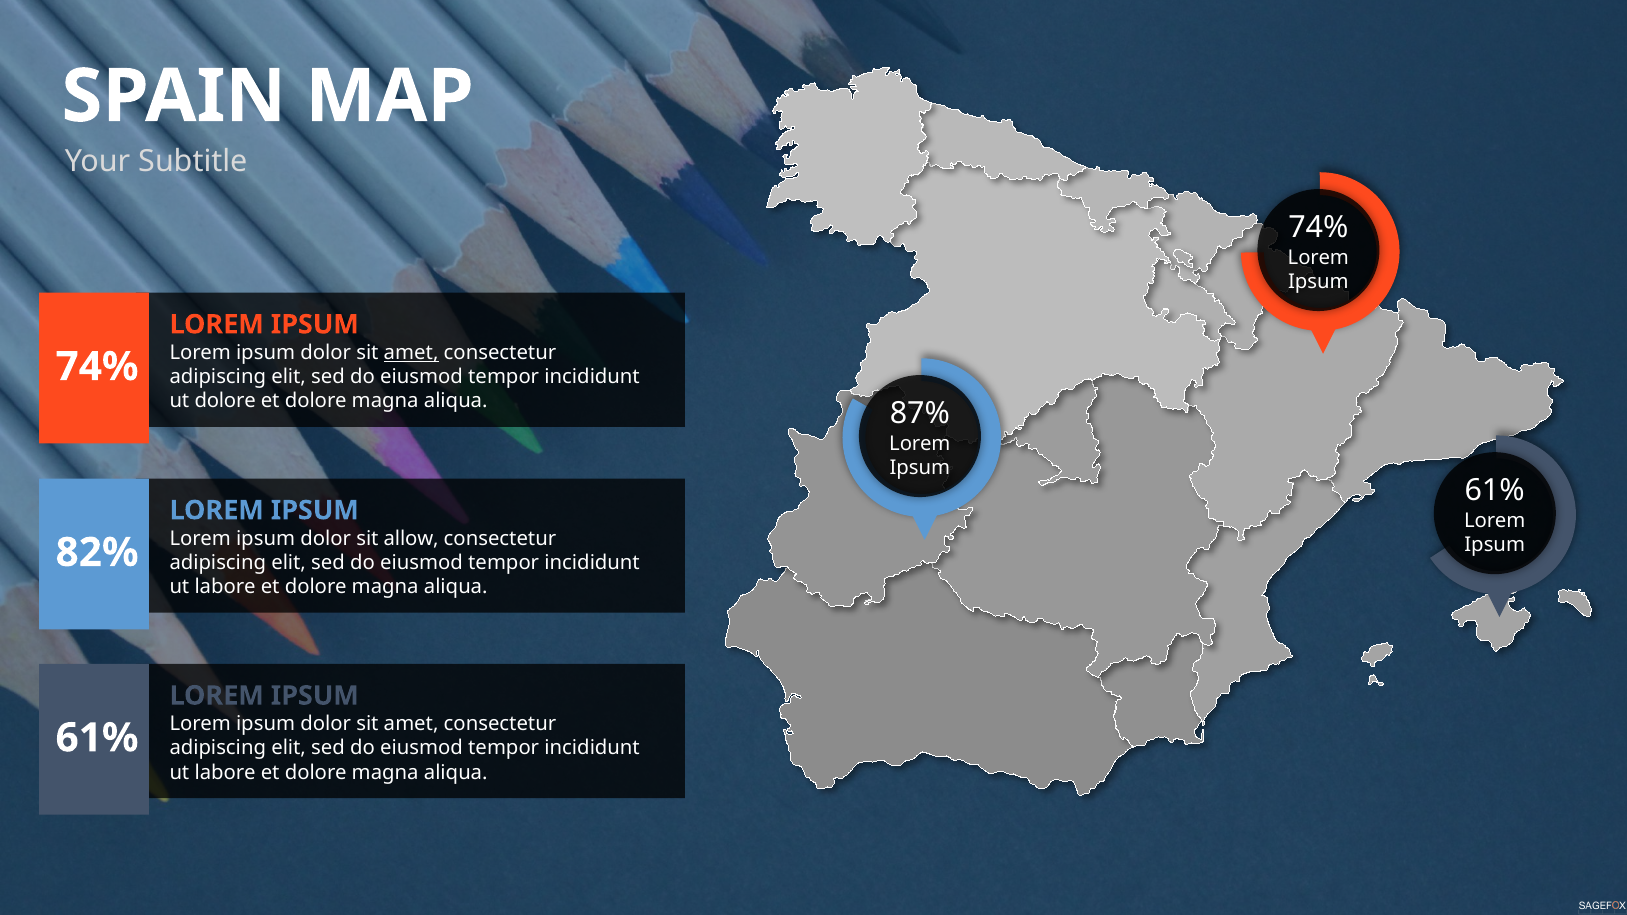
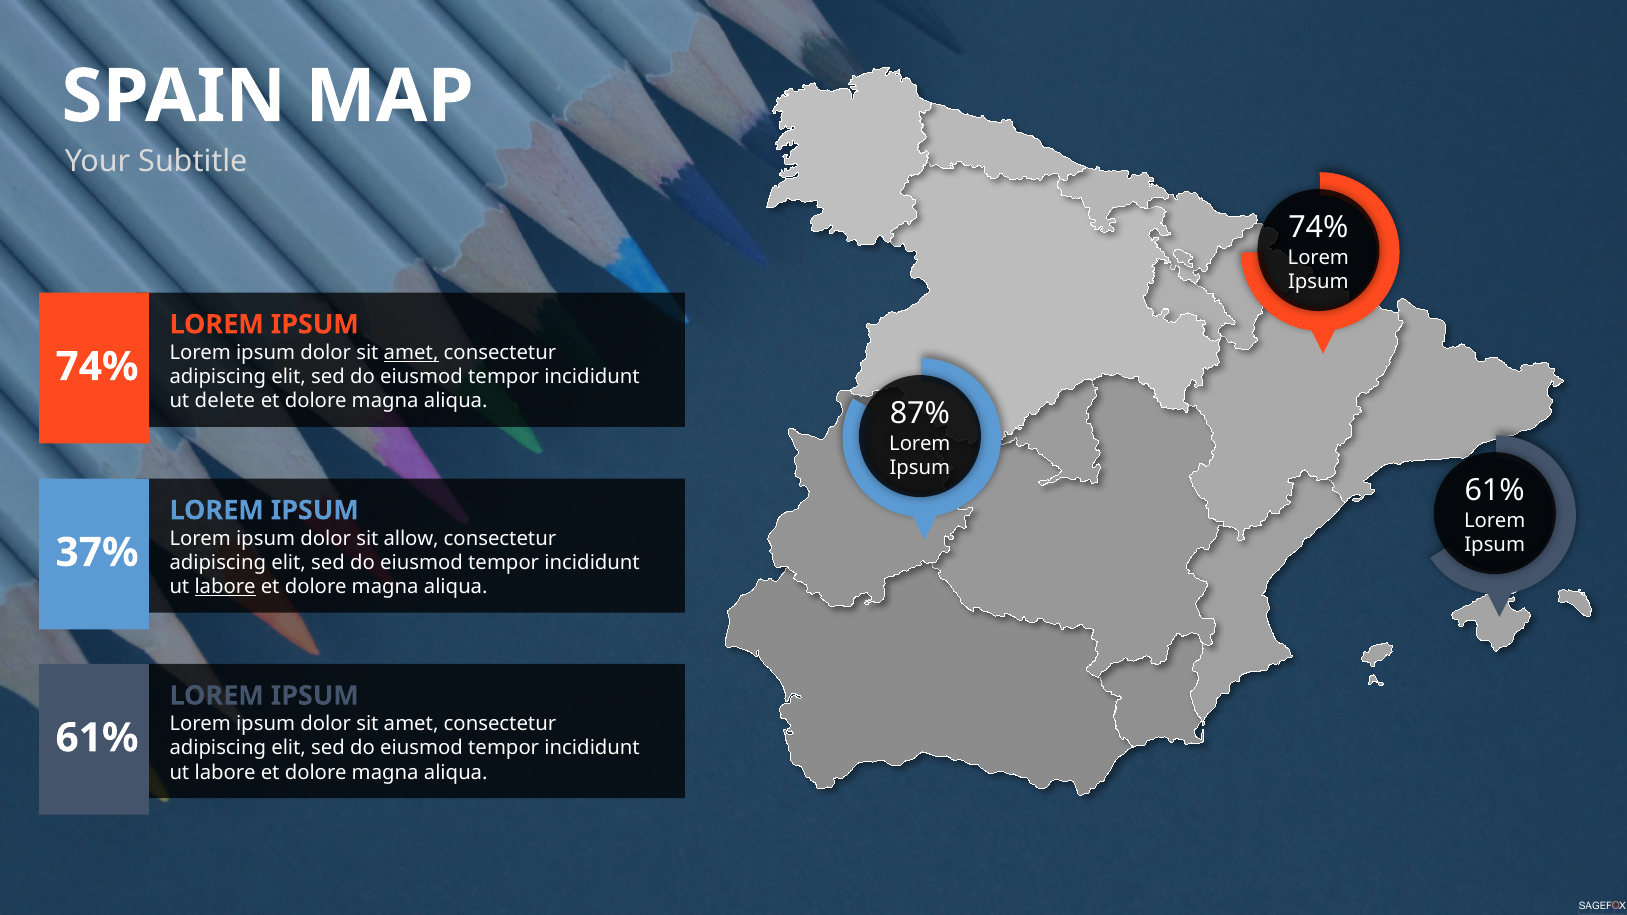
ut dolore: dolore -> delete
82%: 82% -> 37%
labore at (225, 587) underline: none -> present
